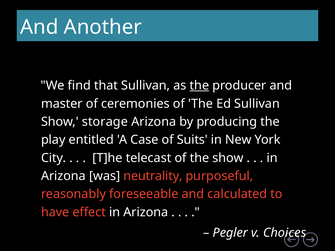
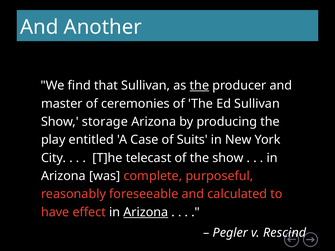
neutrality: neutrality -> complete
Arizona at (146, 212) underline: none -> present
Choices: Choices -> Rescind
